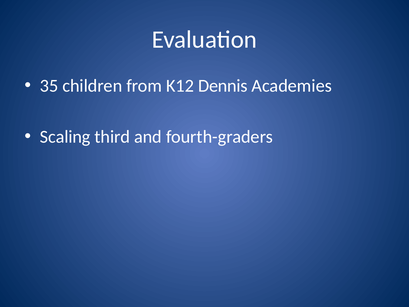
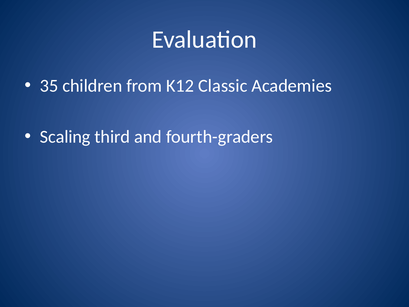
Dennis: Dennis -> Classic
